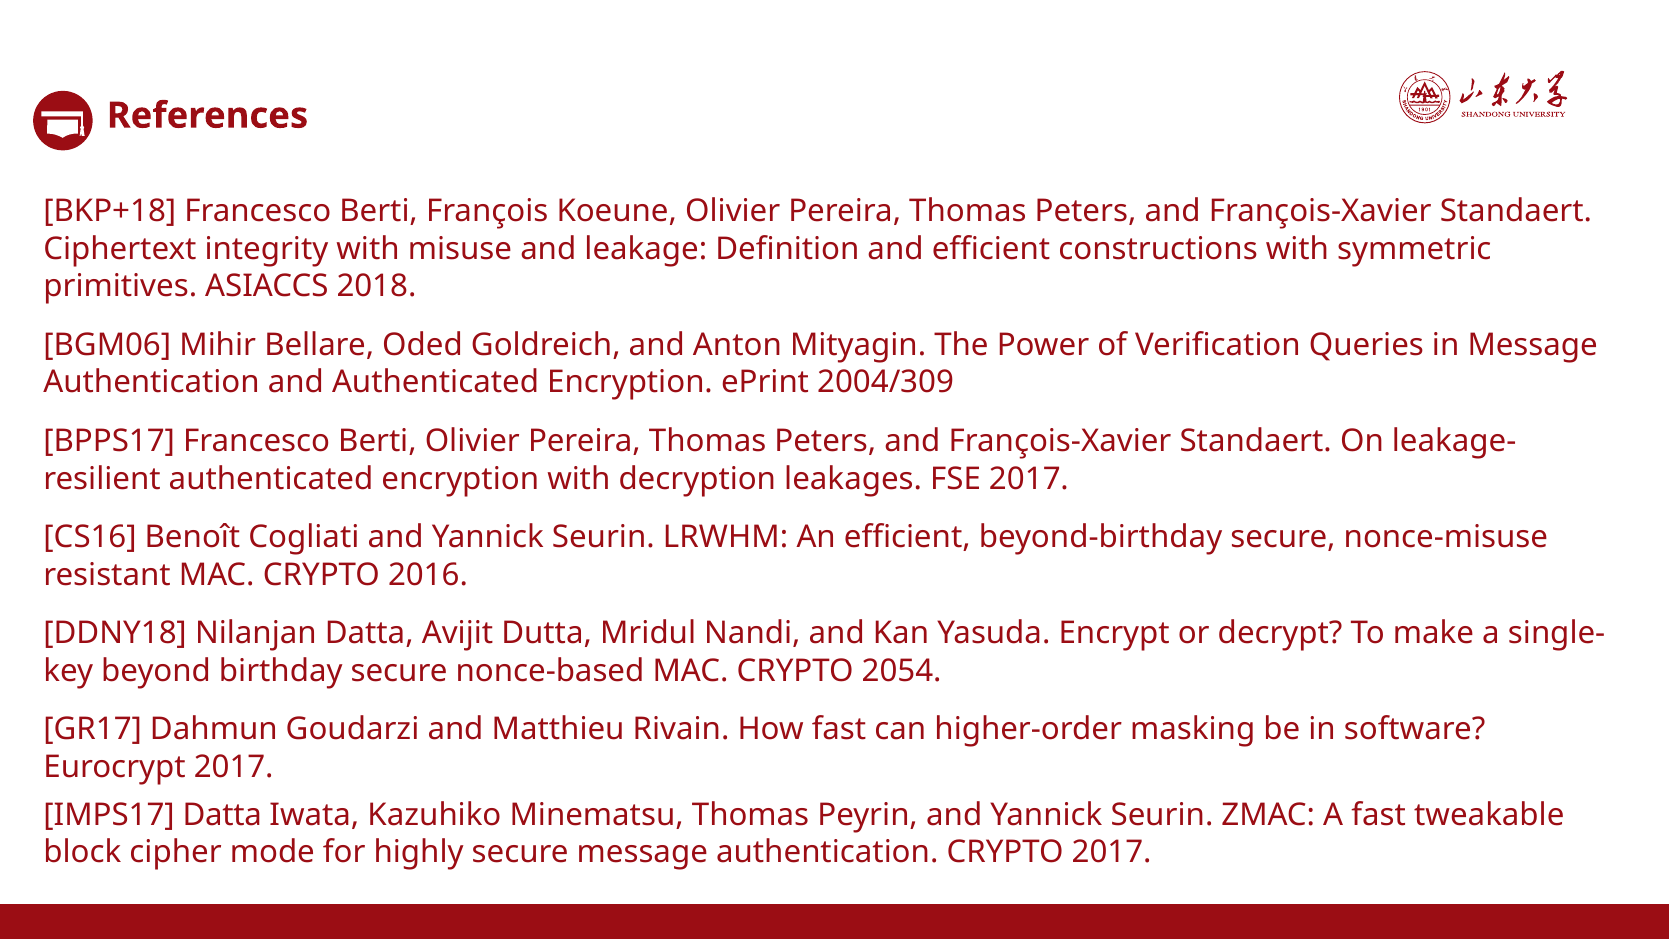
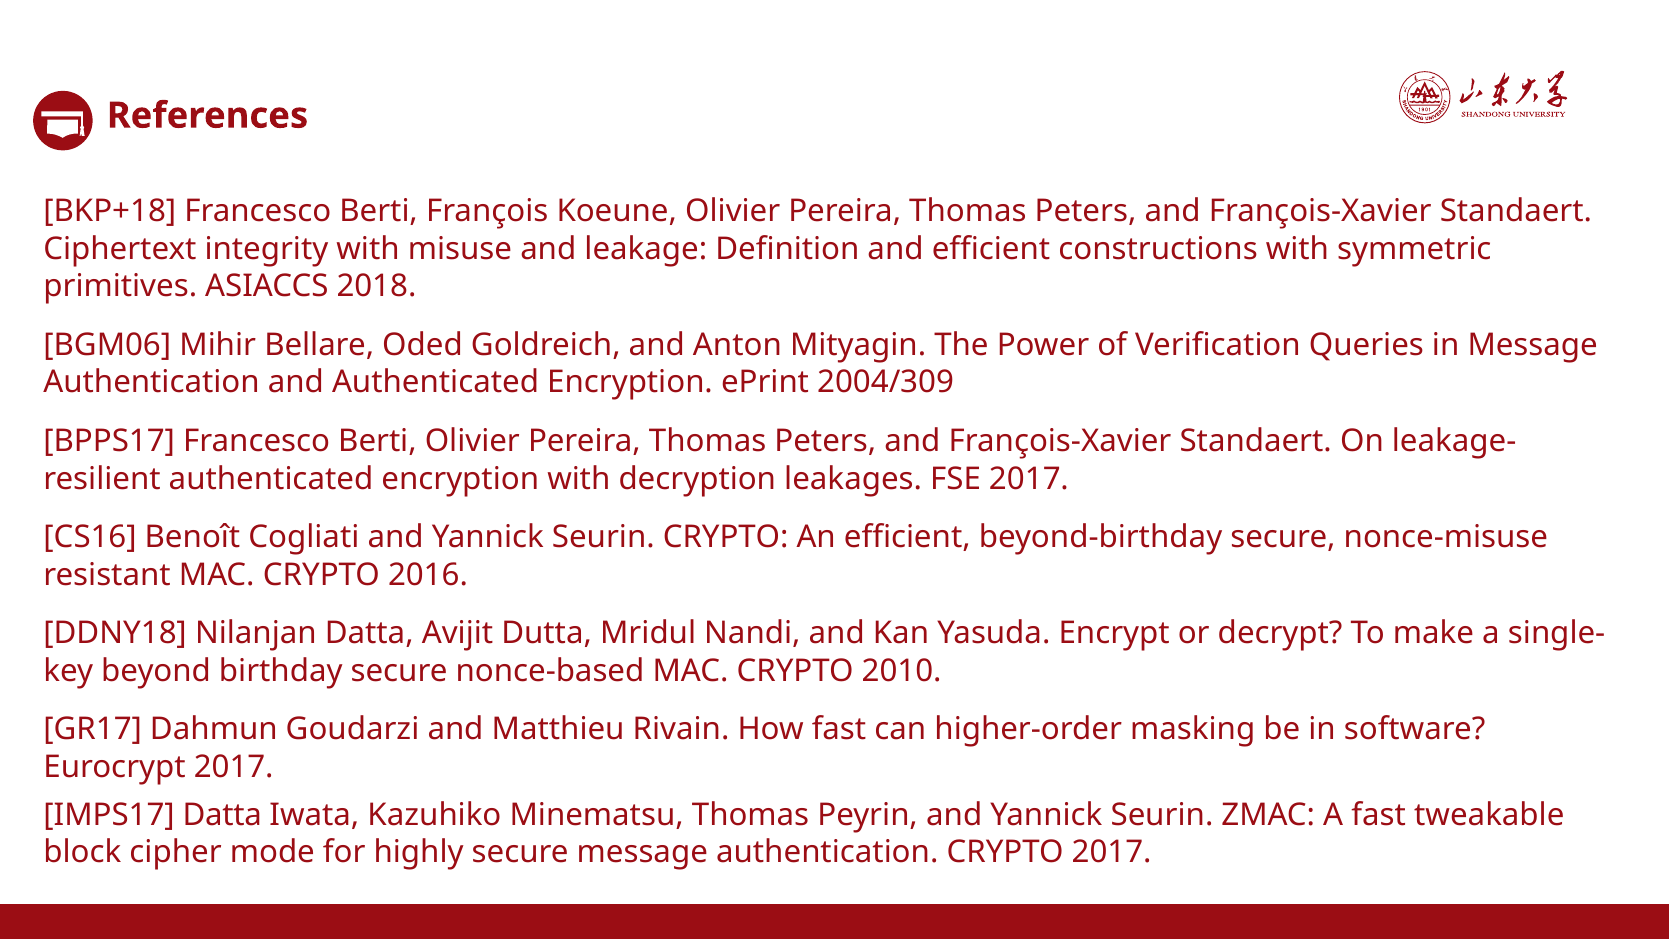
Seurin LRWHM: LRWHM -> CRYPTO
2054: 2054 -> 2010
